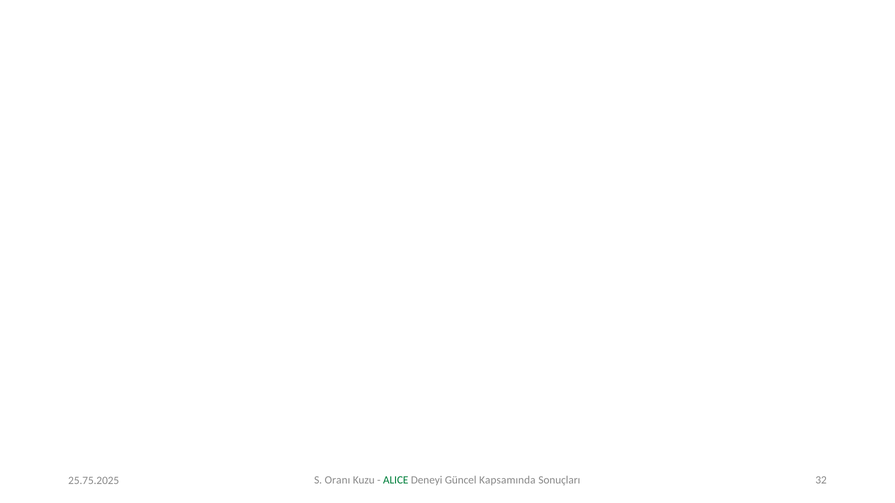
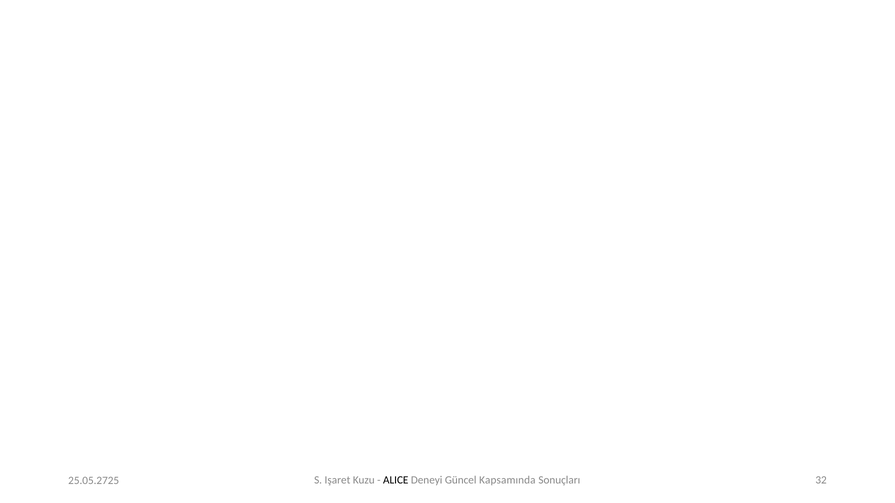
Oranı: Oranı -> Işaret
ALICE colour: green -> black
25.75.2025: 25.75.2025 -> 25.05.2725
